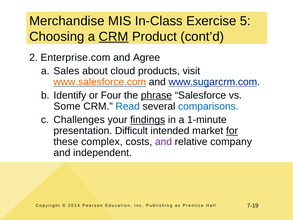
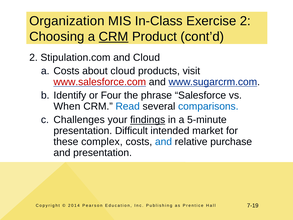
Merchandise: Merchandise -> Organization
Exercise 5: 5 -> 2
Enterprise.com: Enterprise.com -> Stipulation.com
and Agree: Agree -> Cloud
a Sales: Sales -> Costs
www.salesforce.com colour: orange -> red
phrase underline: present -> none
Some: Some -> When
1-minute: 1-minute -> 5-minute
for underline: present -> none
and at (163, 142) colour: purple -> blue
company: company -> purchase
and independent: independent -> presentation
